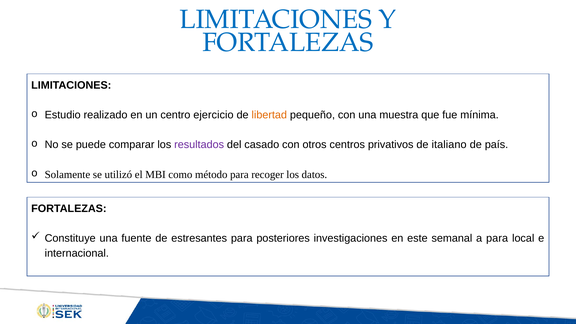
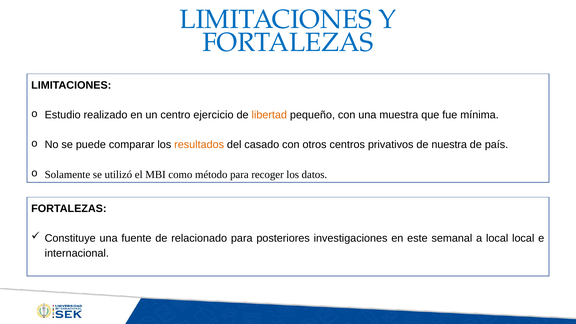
resultados colour: purple -> orange
italiano: italiano -> nuestra
estresantes: estresantes -> relacionado
a para: para -> local
